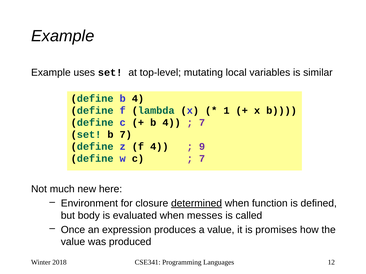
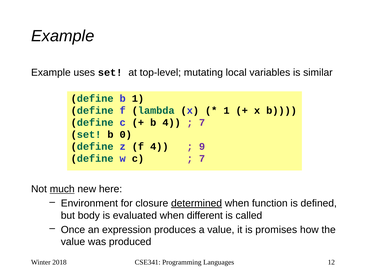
define b 4: 4 -> 1
b 7: 7 -> 0
much underline: none -> present
messes: messes -> different
